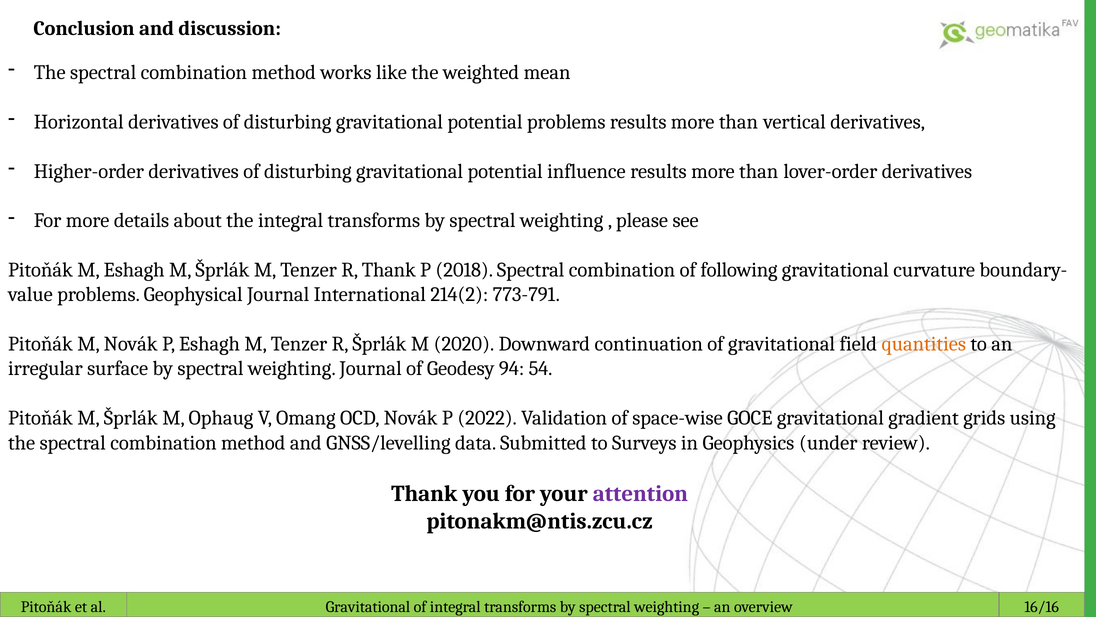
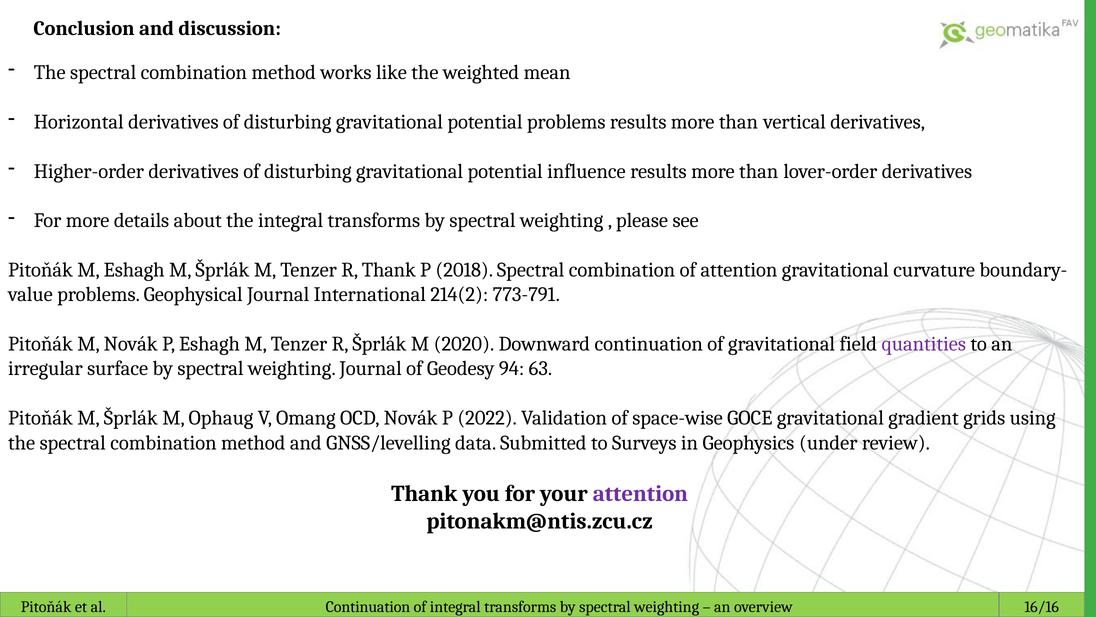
of following: following -> attention
quantities colour: orange -> purple
54: 54 -> 63
al Gravitational: Gravitational -> Continuation
